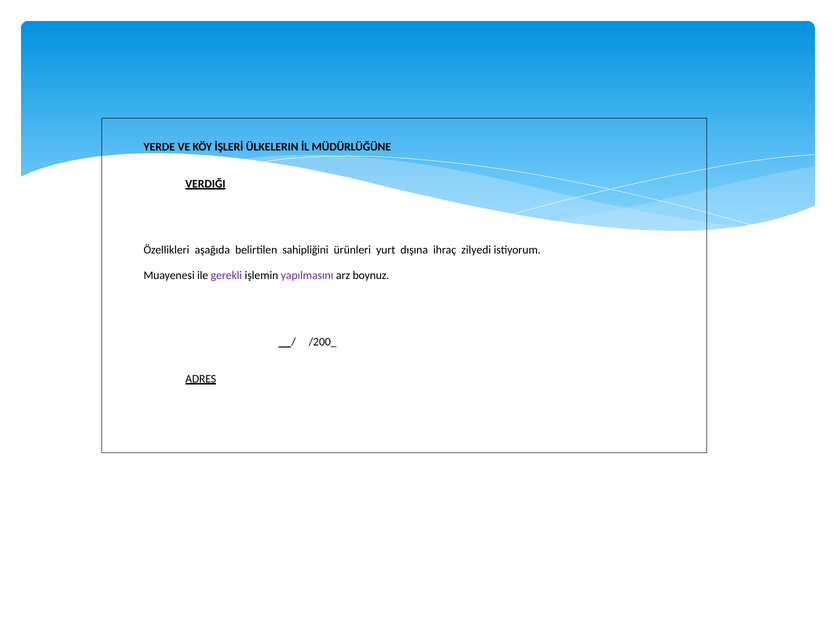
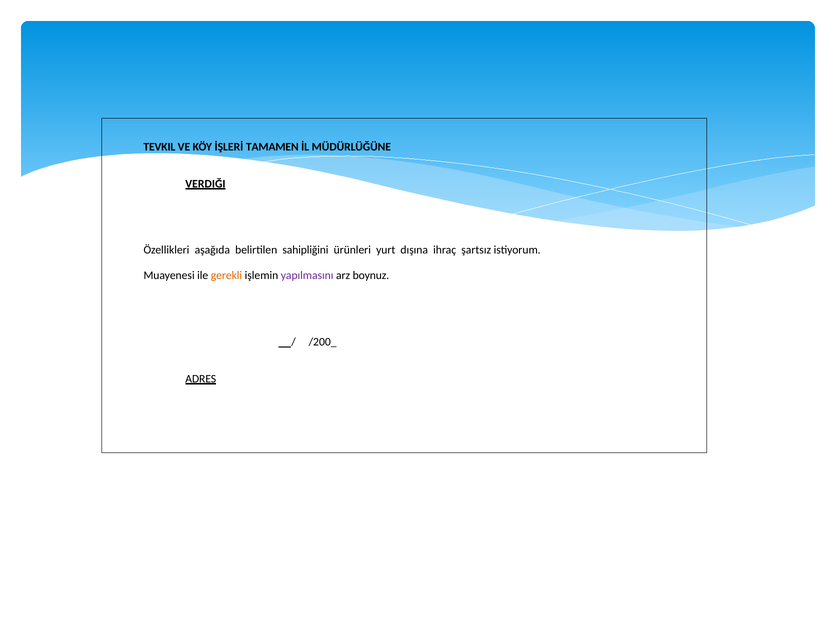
YERDE: YERDE -> TEVKIL
ÜLKELERIN: ÜLKELERIN -> TAMAMEN
zilyedi: zilyedi -> şartsız
gerekli colour: purple -> orange
